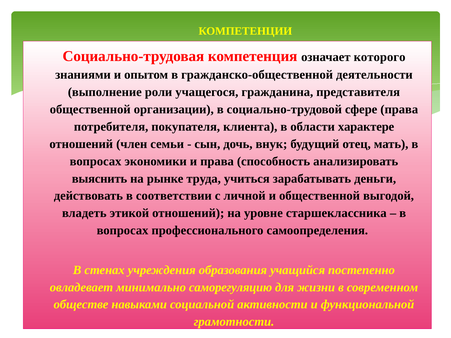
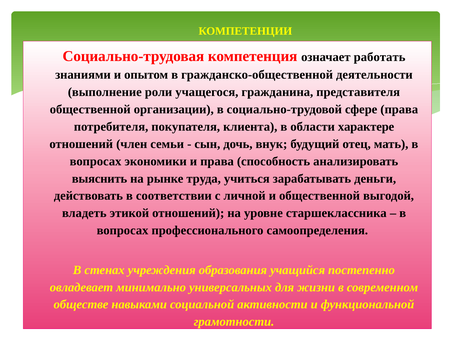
которого: которого -> работать
саморегуляцию: саморегуляцию -> универсальных
